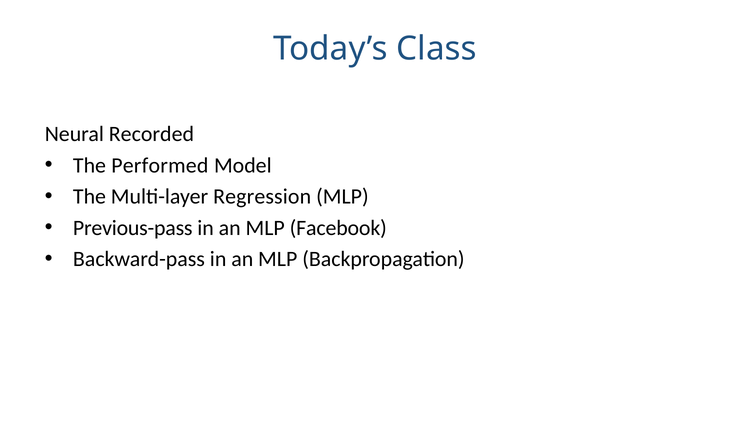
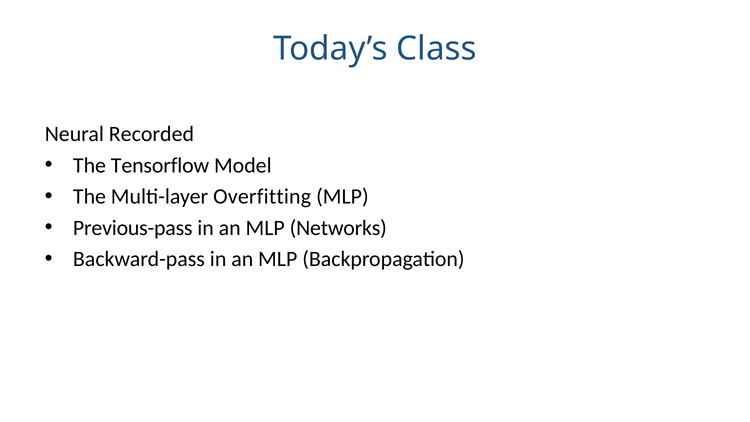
Performed: Performed -> Tensorflow
Regression: Regression -> Overfitting
Facebook: Facebook -> Networks
